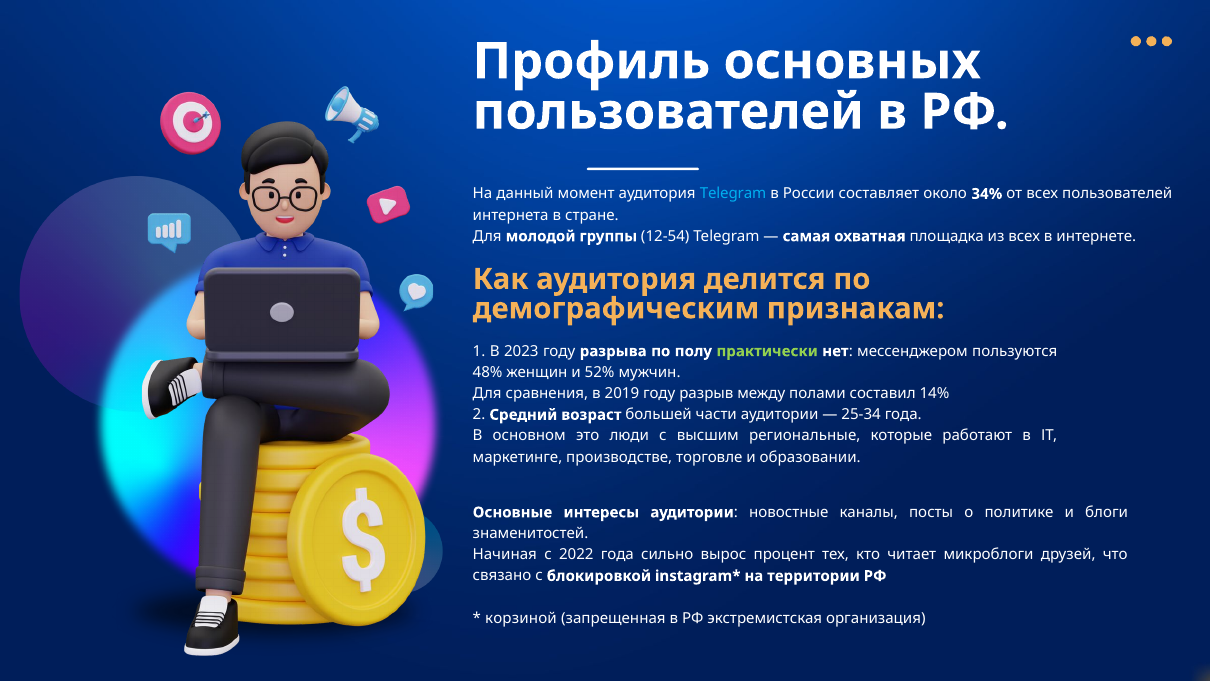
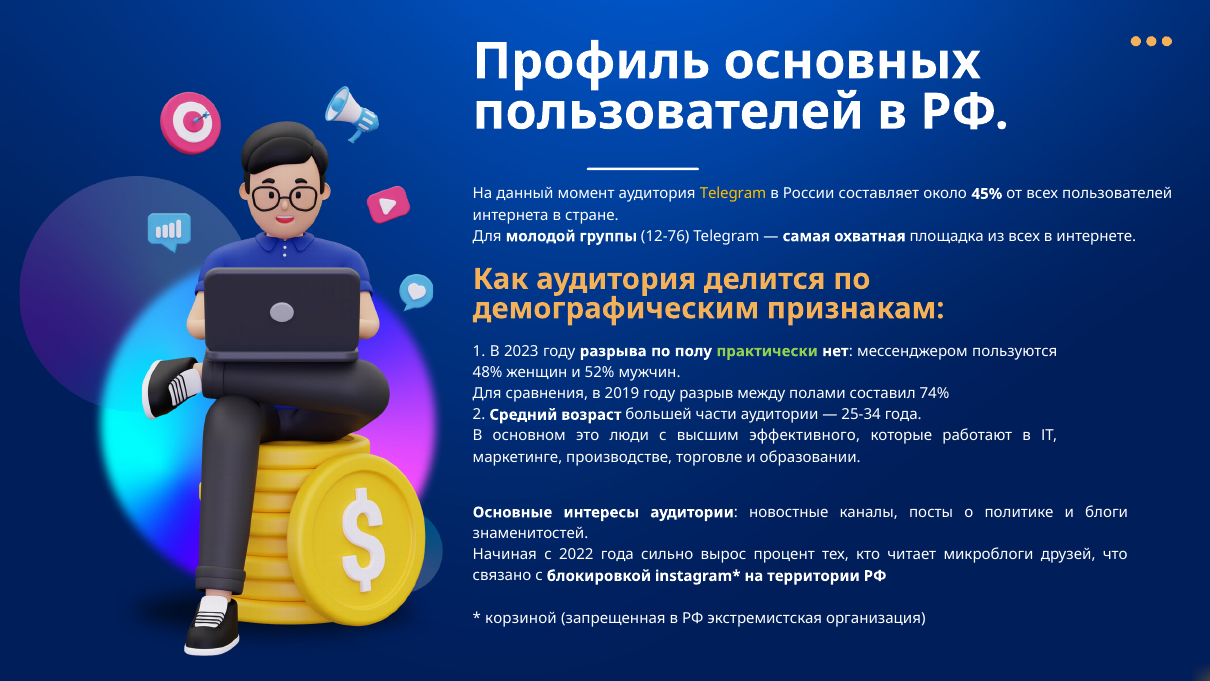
Telegram at (733, 194) colour: light blue -> yellow
34%: 34% -> 45%
12-54: 12-54 -> 12-76
14%: 14% -> 74%
региональные: региональные -> эффективного
